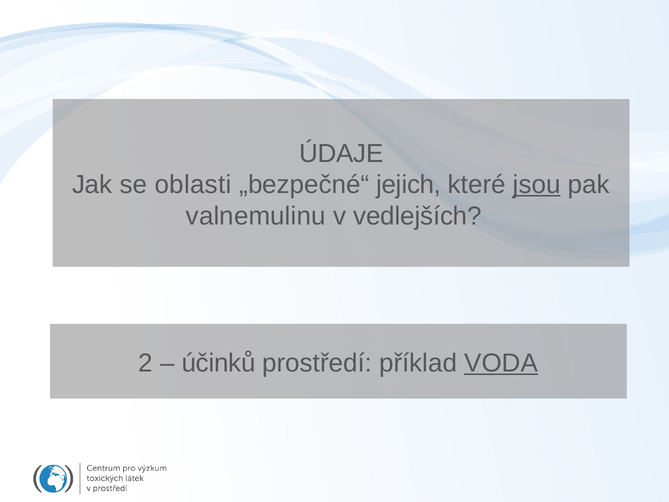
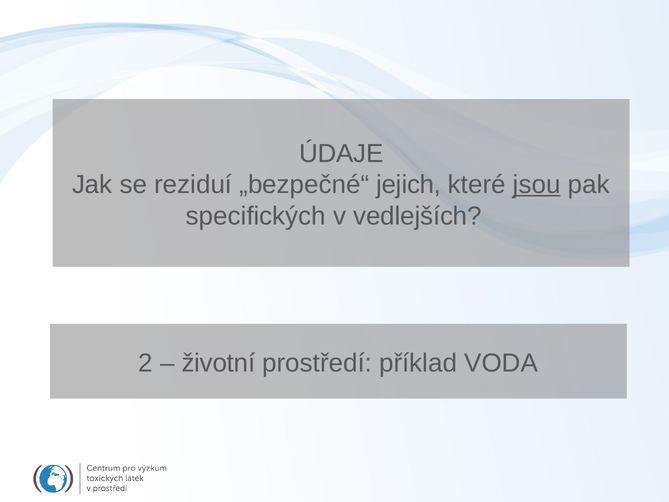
oblasti: oblasti -> reziduí
valnemulinu: valnemulinu -> specifických
účinků: účinků -> životní
VODA underline: present -> none
